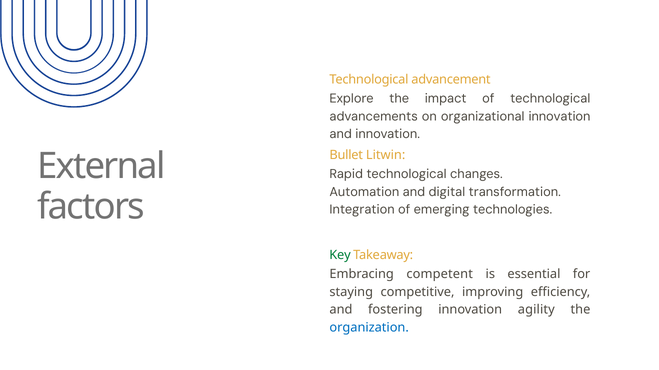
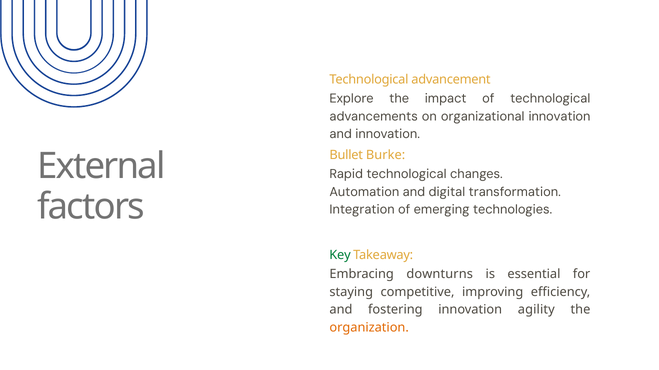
Litwin: Litwin -> Burke
competent: competent -> downturns
organization colour: blue -> orange
